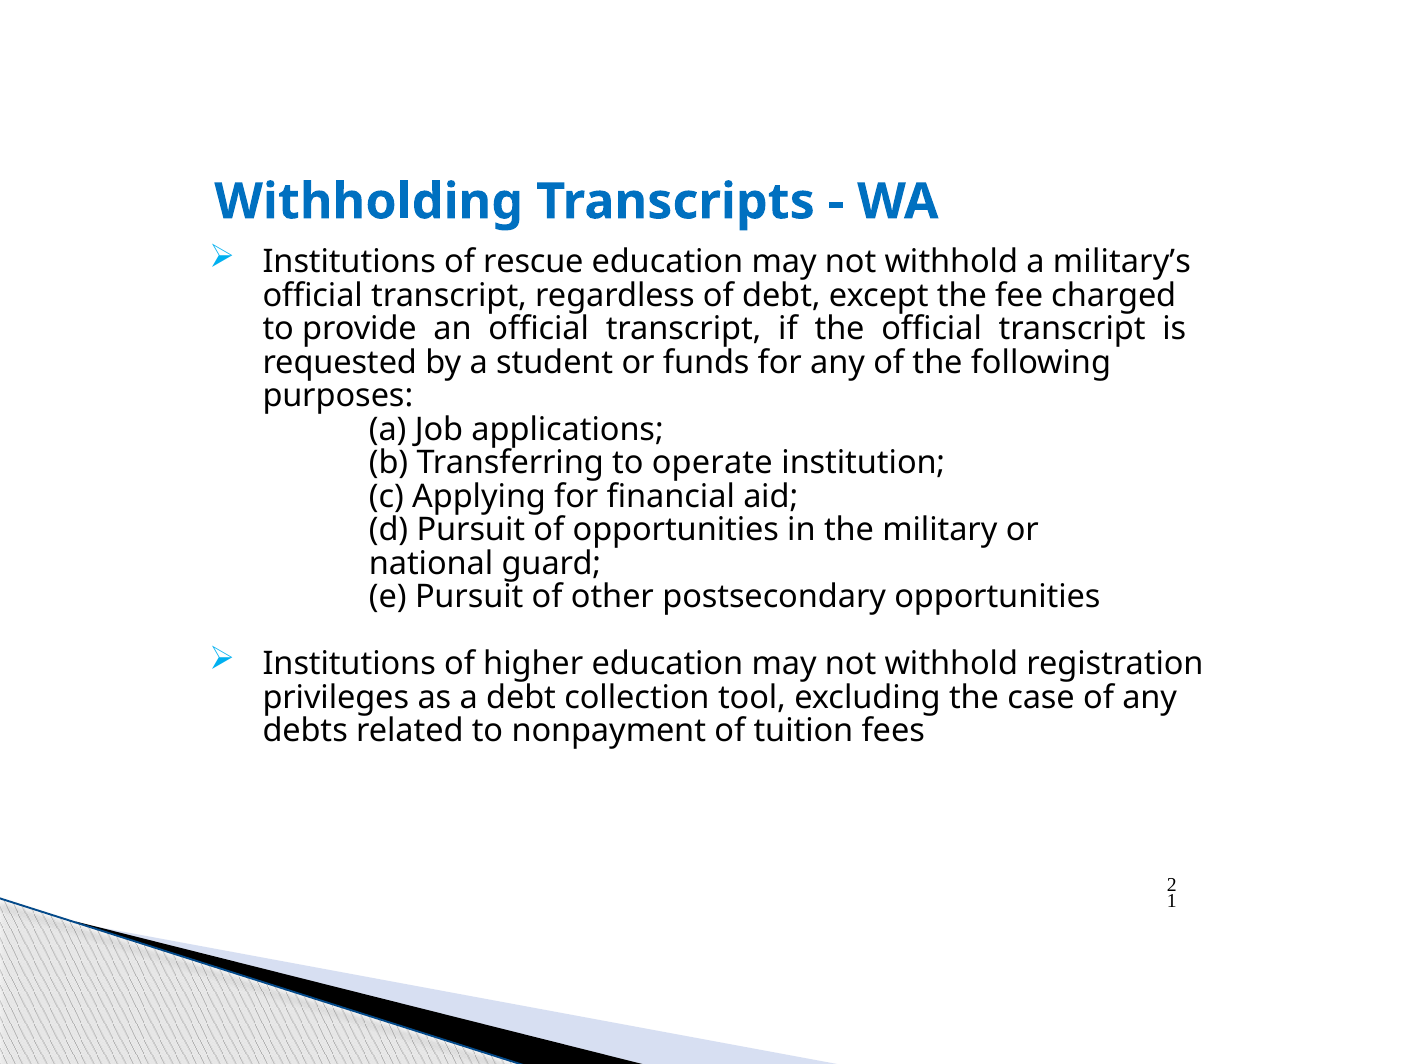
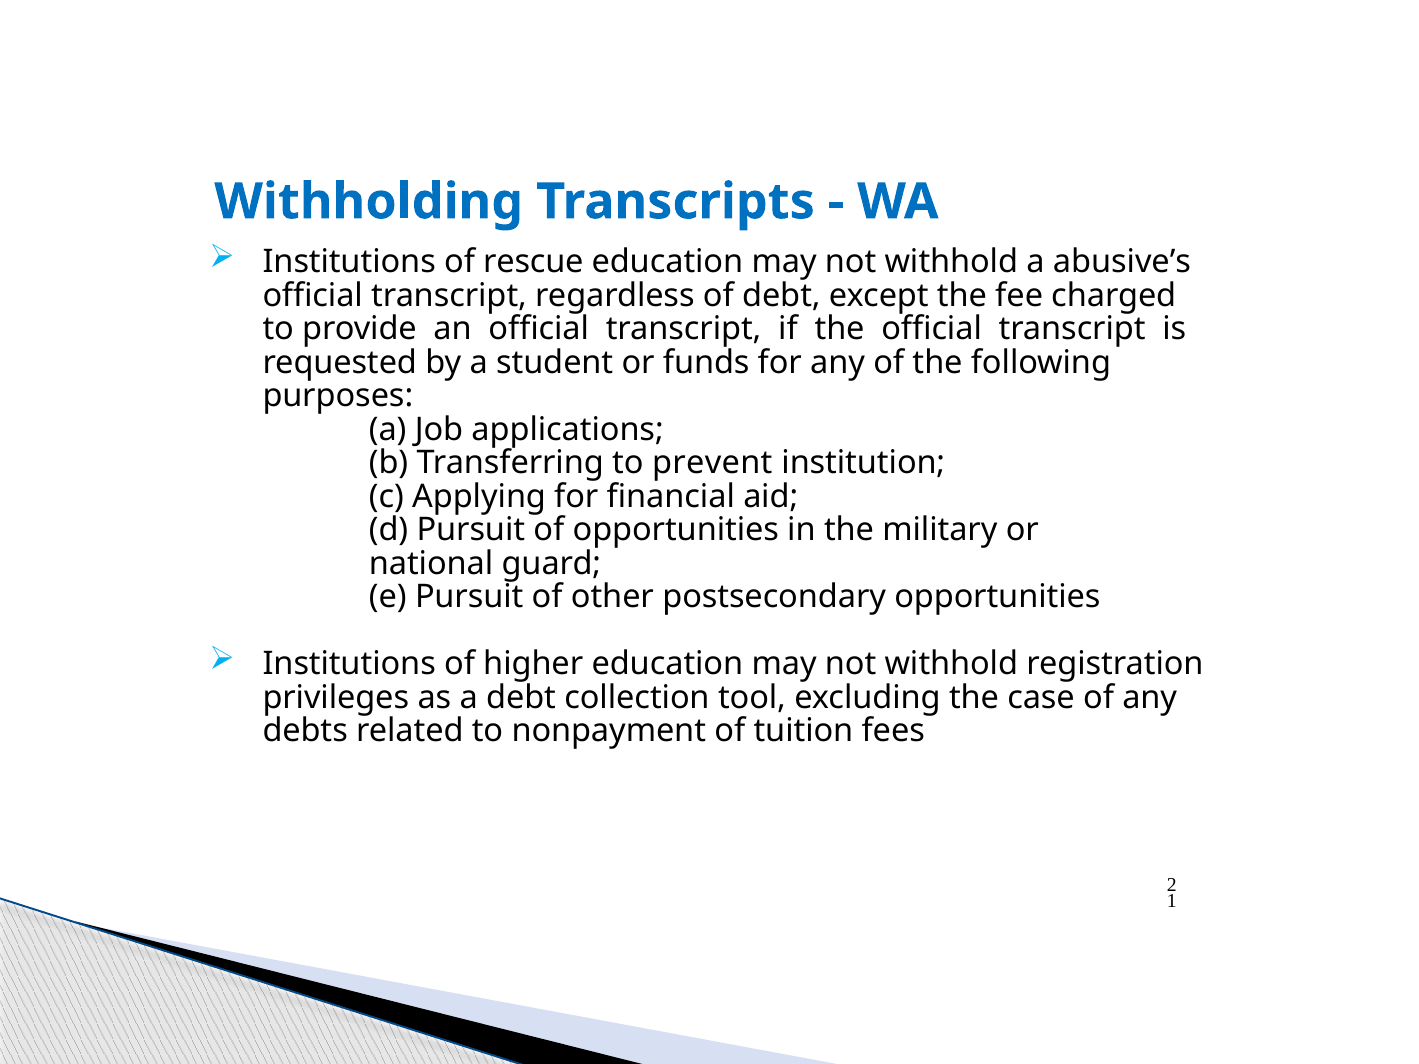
military’s: military’s -> abusive’s
operate: operate -> prevent
